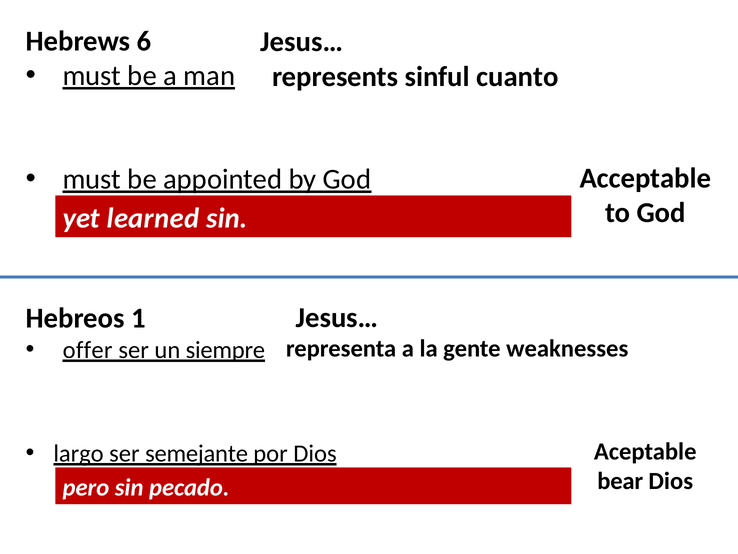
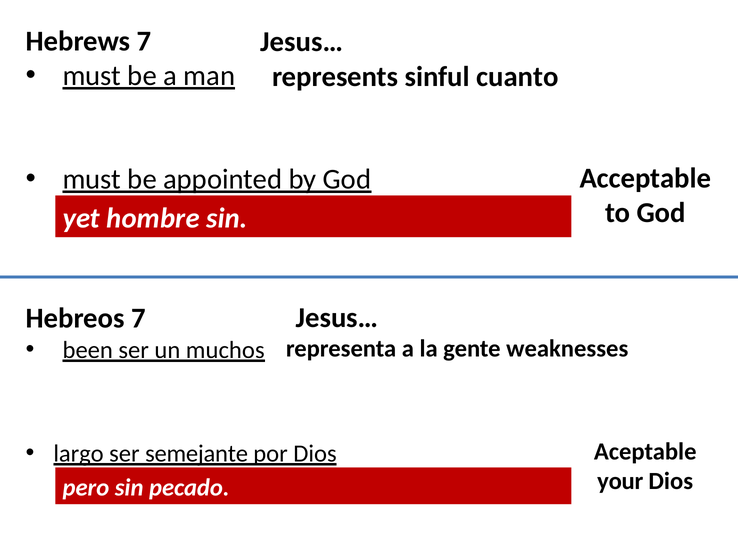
Hebrews 6: 6 -> 7
learned: learned -> hombre
Hebreos 1: 1 -> 7
offer: offer -> been
siempre: siempre -> muchos
bear: bear -> your
